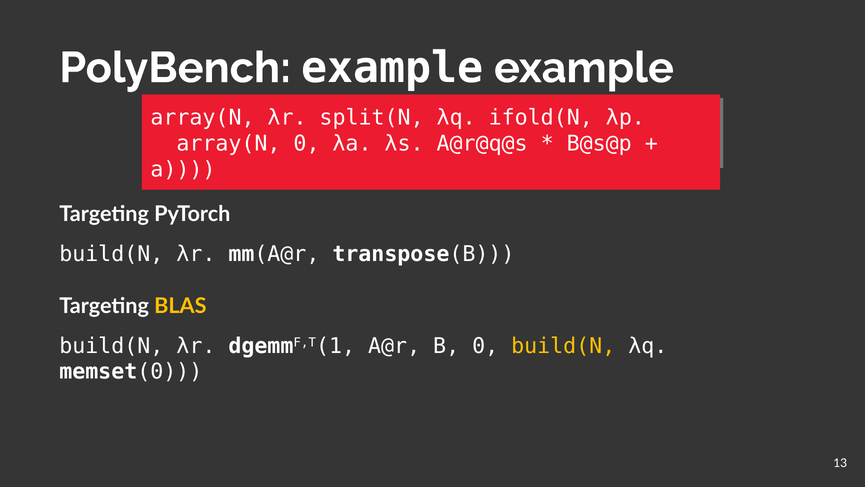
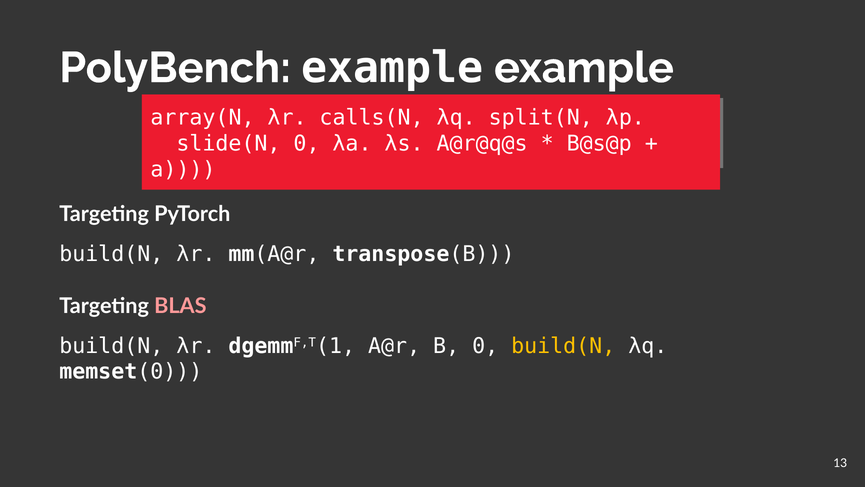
split(N: split(N -> calls(N
ifold(N: ifold(N -> split(N
array(N at (228, 143): array(N -> slide(N
BLAS colour: yellow -> pink
